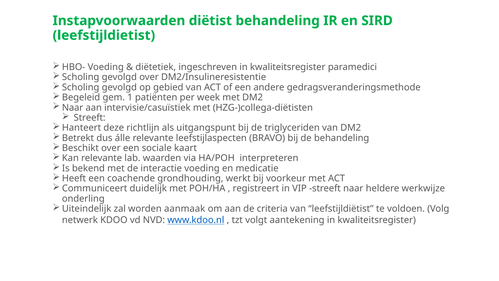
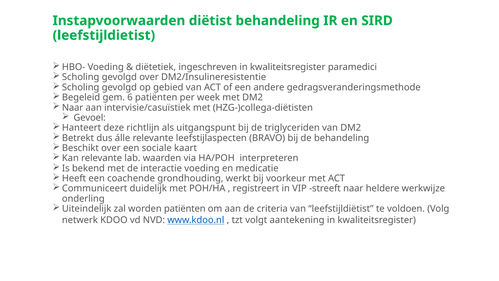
1: 1 -> 6
Streeft at (90, 118): Streeft -> Gevoel
worden aanmaak: aanmaak -> patiënten
